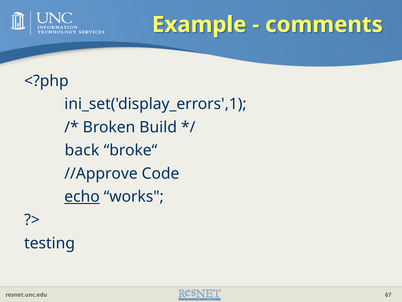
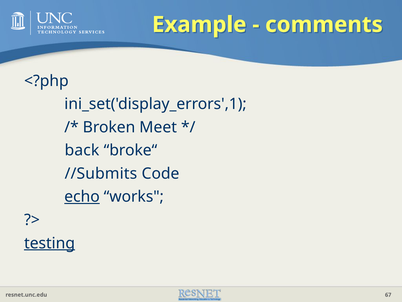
Build: Build -> Meet
//Approve: //Approve -> //Submits
testing underline: none -> present
